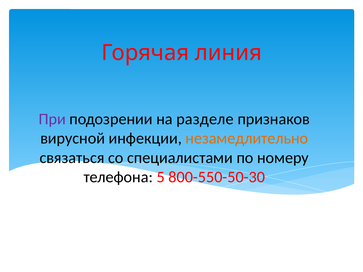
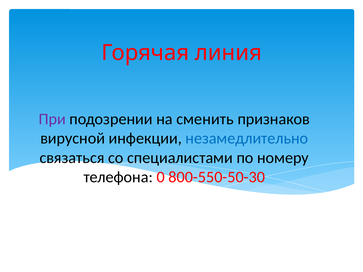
разделе: разделе -> сменить
незамедлительно colour: orange -> blue
5: 5 -> 0
